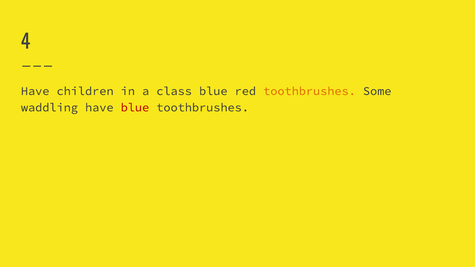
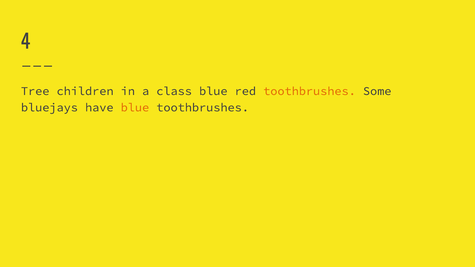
Have at (35, 91): Have -> Tree
waddling: waddling -> bluejays
blue at (135, 108) colour: red -> orange
